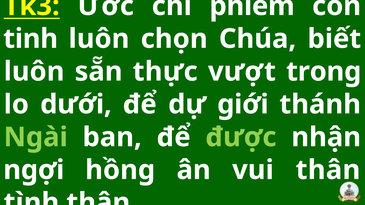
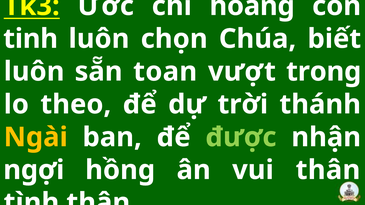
phiếm: phiếm -> hoàng
thực: thực -> toan
dưới: dưới -> theo
giới: giới -> trời
Ngài colour: light green -> yellow
